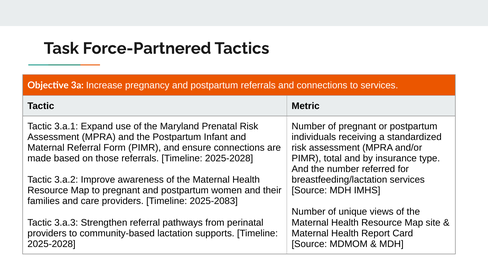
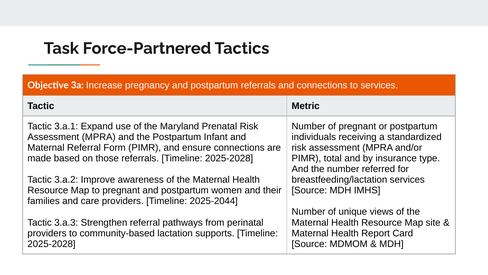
2025-2083: 2025-2083 -> 2025-2044
